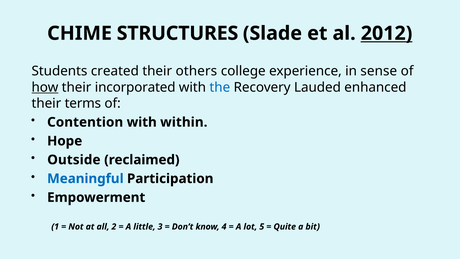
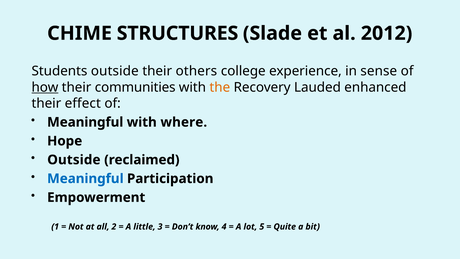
2012 underline: present -> none
Students created: created -> outside
incorporated: incorporated -> communities
the colour: blue -> orange
terms: terms -> effect
Contention at (85, 122): Contention -> Meaningful
within: within -> where
